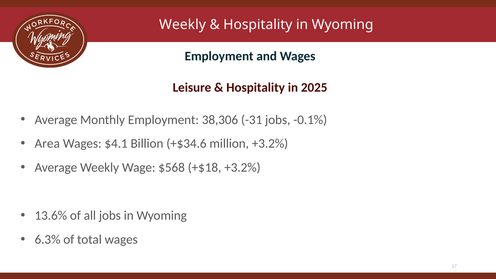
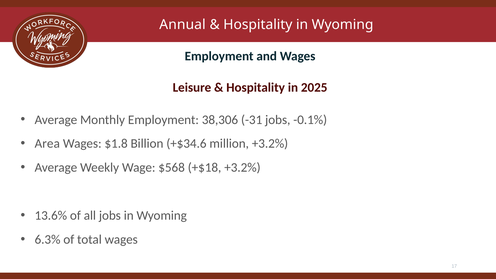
Weekly at (183, 25): Weekly -> Annual
$4.1: $4.1 -> $1.8
